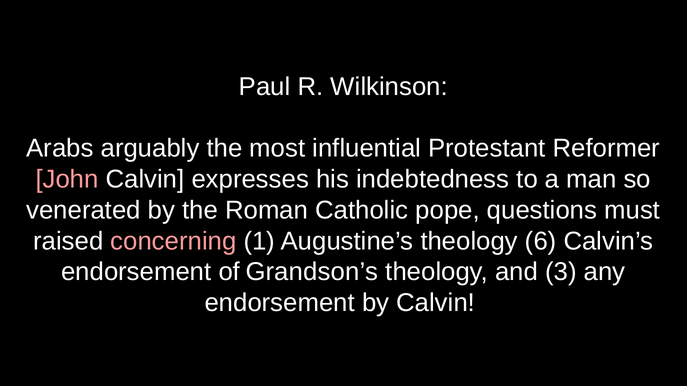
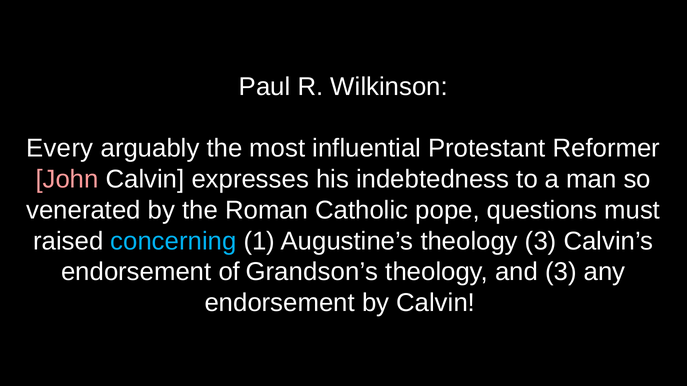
Arabs: Arabs -> Every
concerning colour: pink -> light blue
theology 6: 6 -> 3
